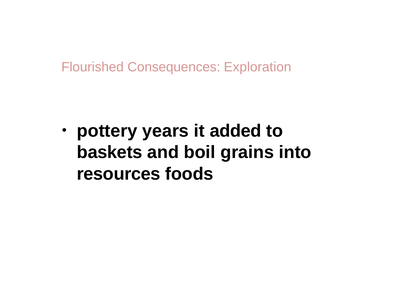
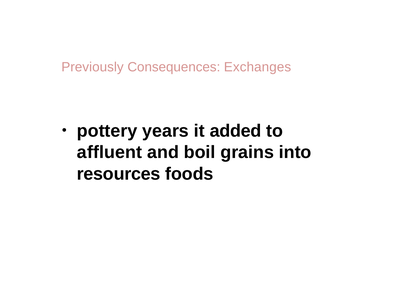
Flourished: Flourished -> Previously
Exploration: Exploration -> Exchanges
baskets: baskets -> affluent
